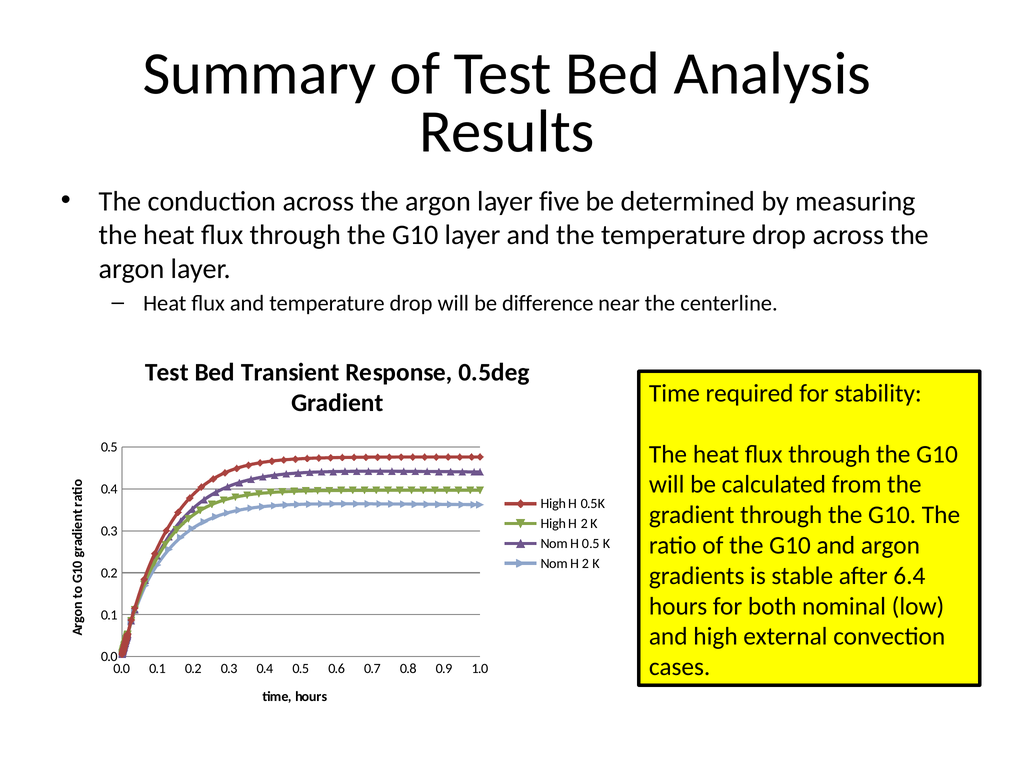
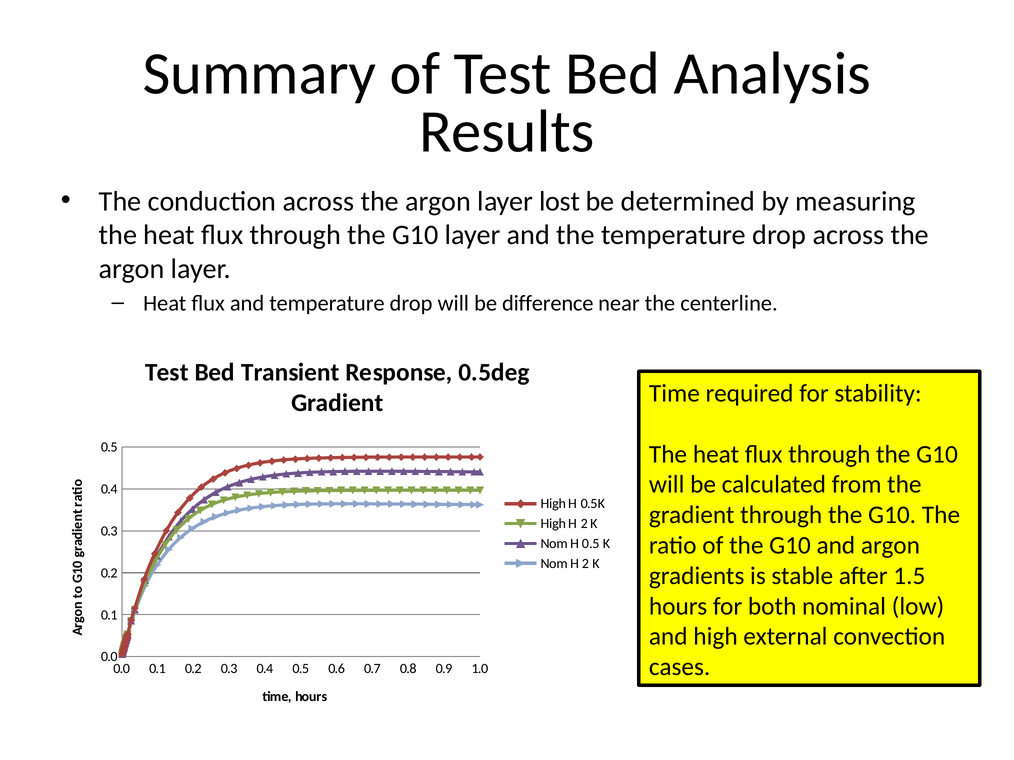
five: five -> lost
6.4: 6.4 -> 1.5
